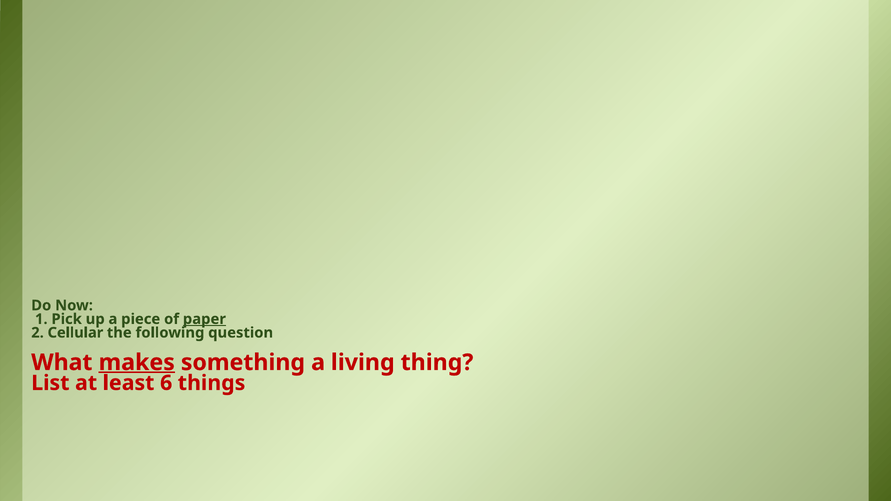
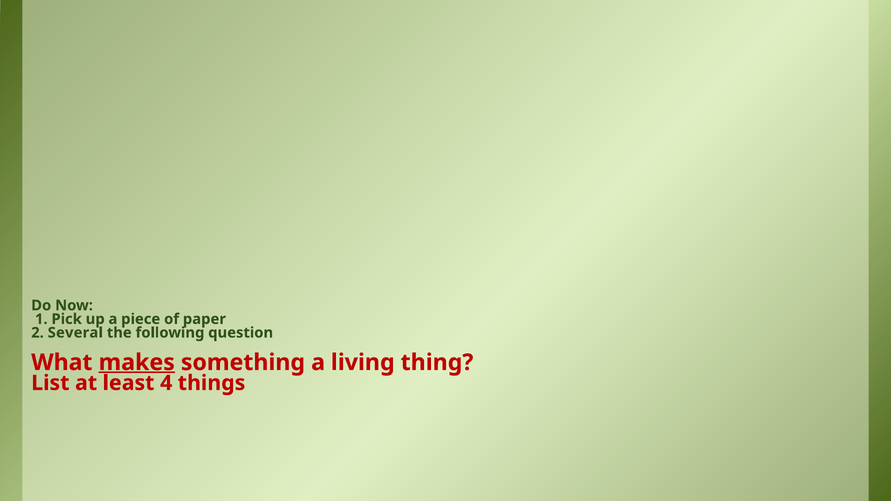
paper underline: present -> none
Cellular: Cellular -> Several
6: 6 -> 4
